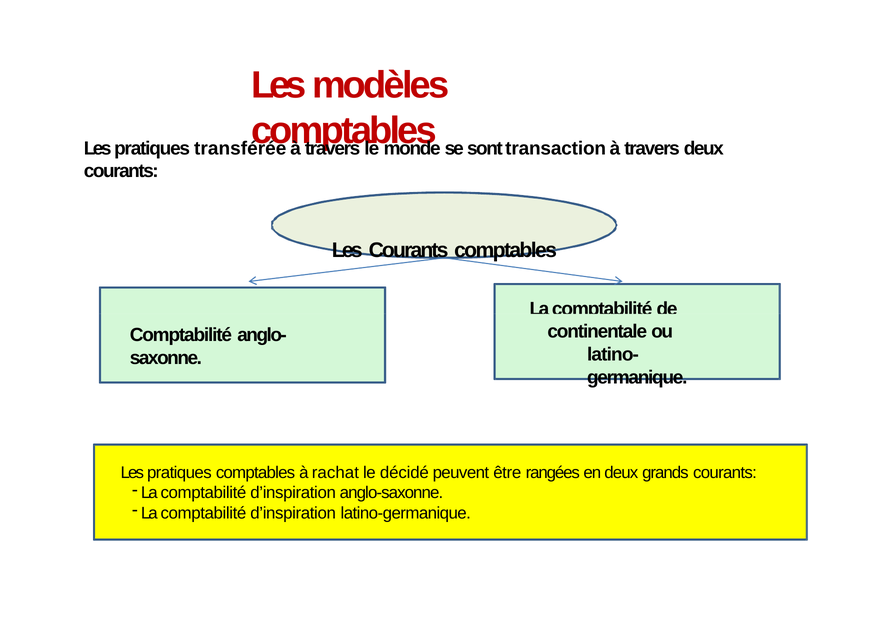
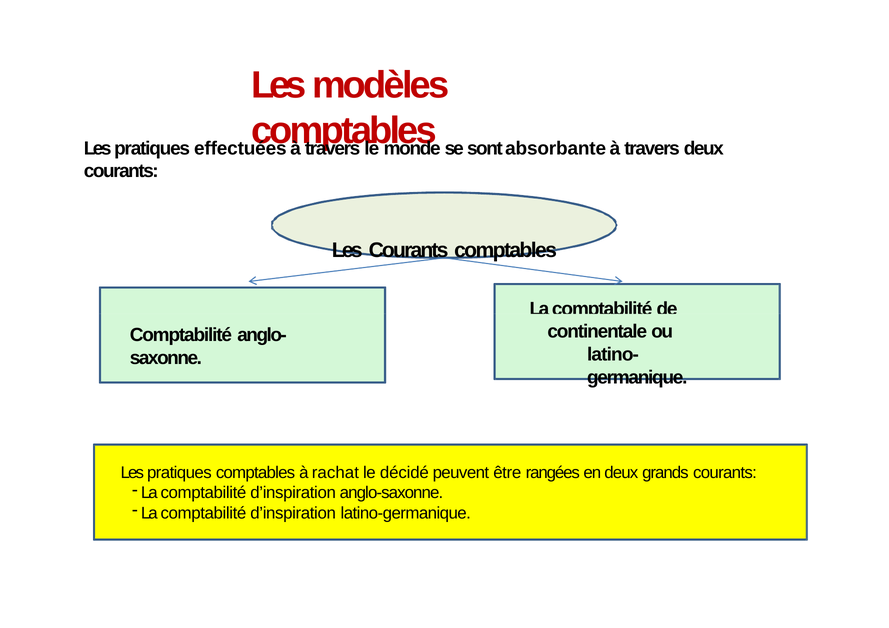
transférée: transférée -> effectuées
transaction: transaction -> absorbante
